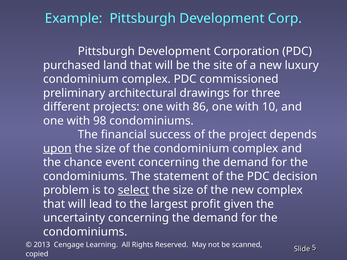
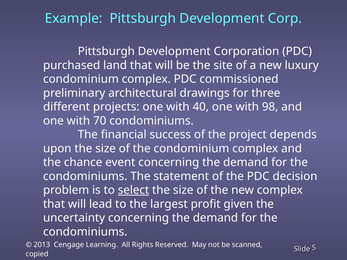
86: 86 -> 40
10: 10 -> 98
98: 98 -> 70
upon underline: present -> none
